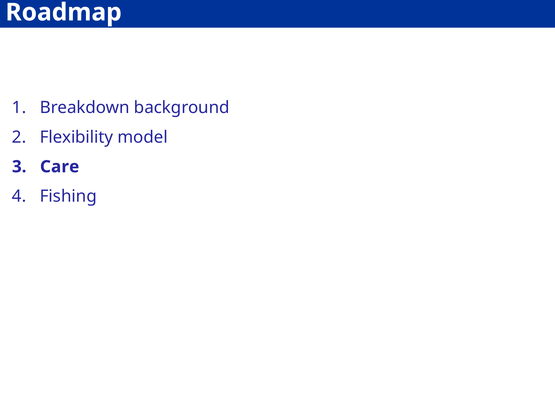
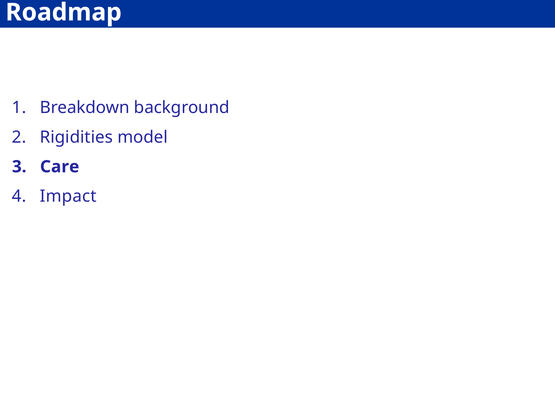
Flexibility: Flexibility -> Rigidities
Fishing: Fishing -> Impact
